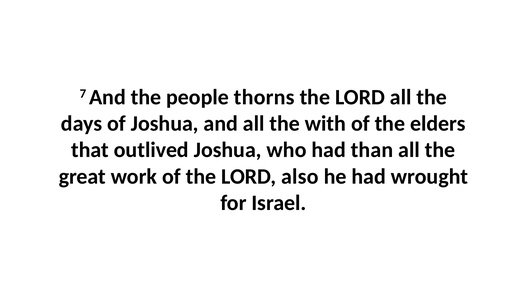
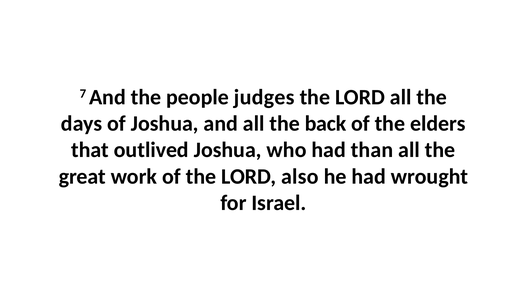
thorns: thorns -> judges
with: with -> back
